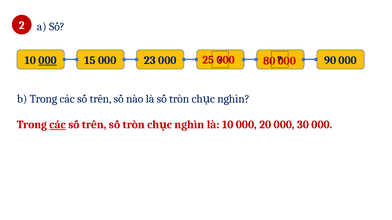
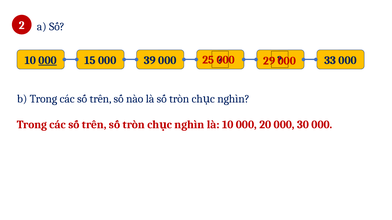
80: 80 -> 29
23: 23 -> 39
90: 90 -> 33
các at (58, 125) underline: present -> none
